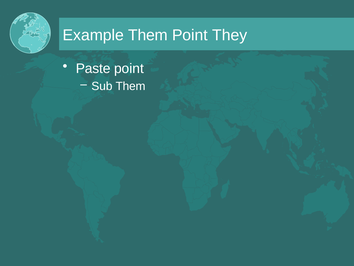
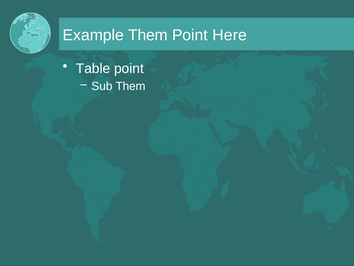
They: They -> Here
Paste: Paste -> Table
